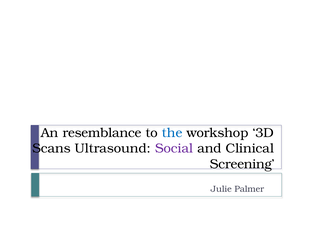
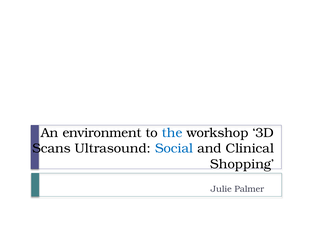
resemblance: resemblance -> environment
Social colour: purple -> blue
Screening: Screening -> Shopping
